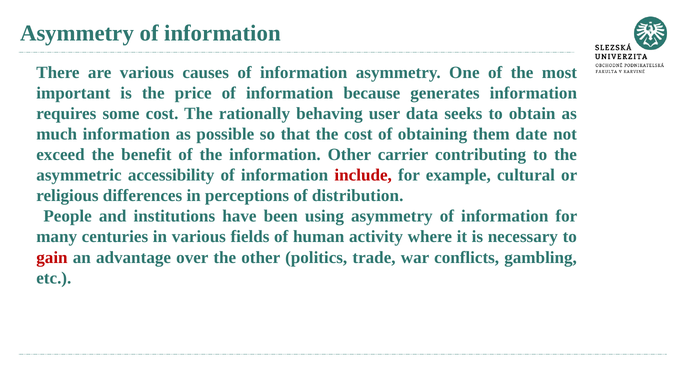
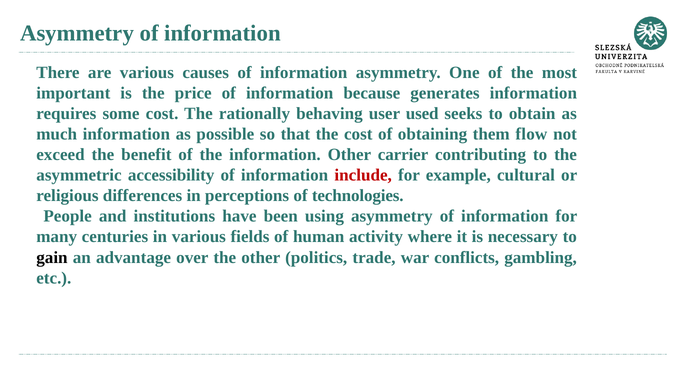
data: data -> used
date: date -> flow
distribution: distribution -> technologies
gain colour: red -> black
